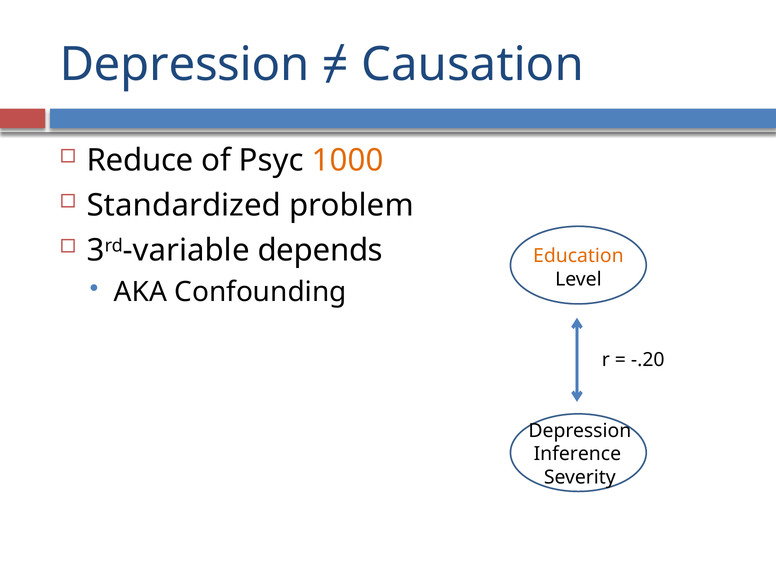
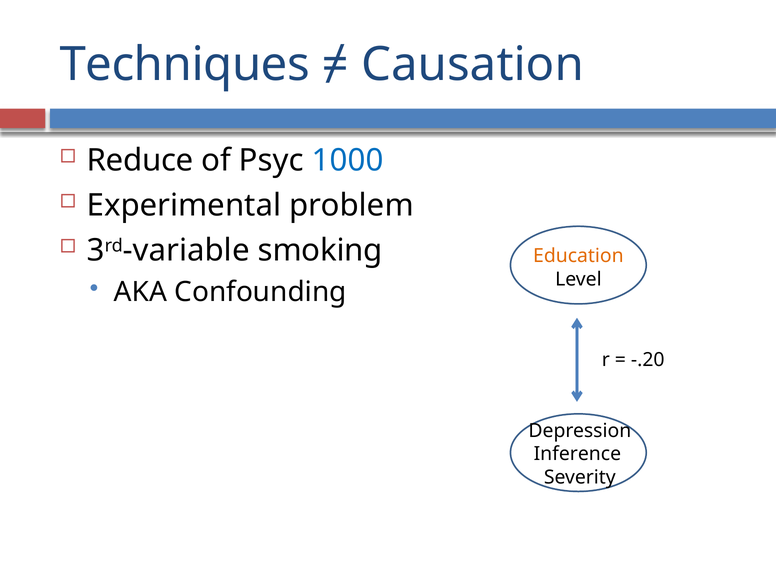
Depression at (185, 65): Depression -> Techniques
1000 colour: orange -> blue
Standardized: Standardized -> Experimental
depends: depends -> smoking
